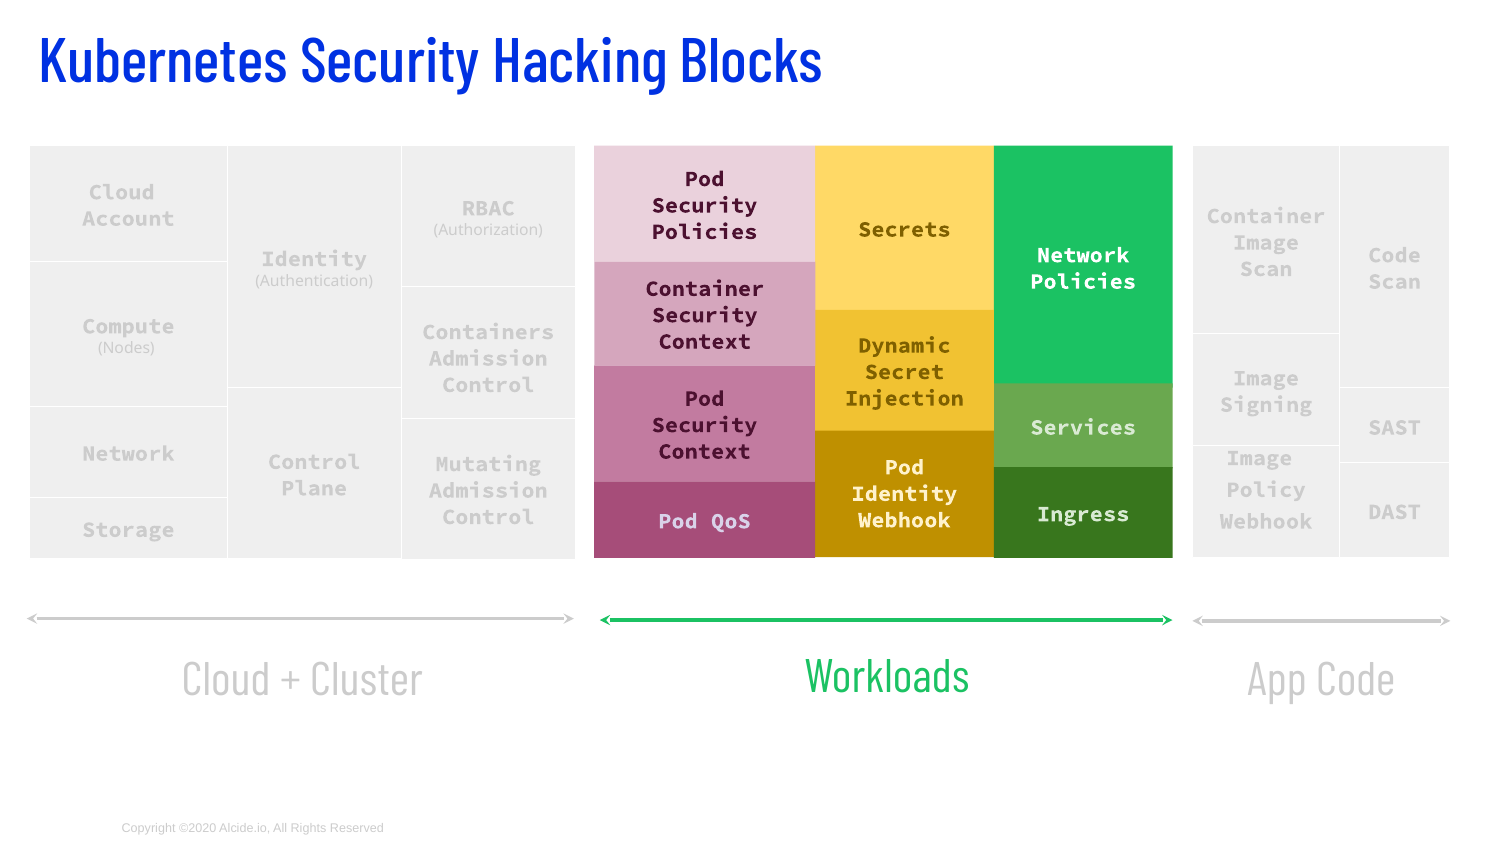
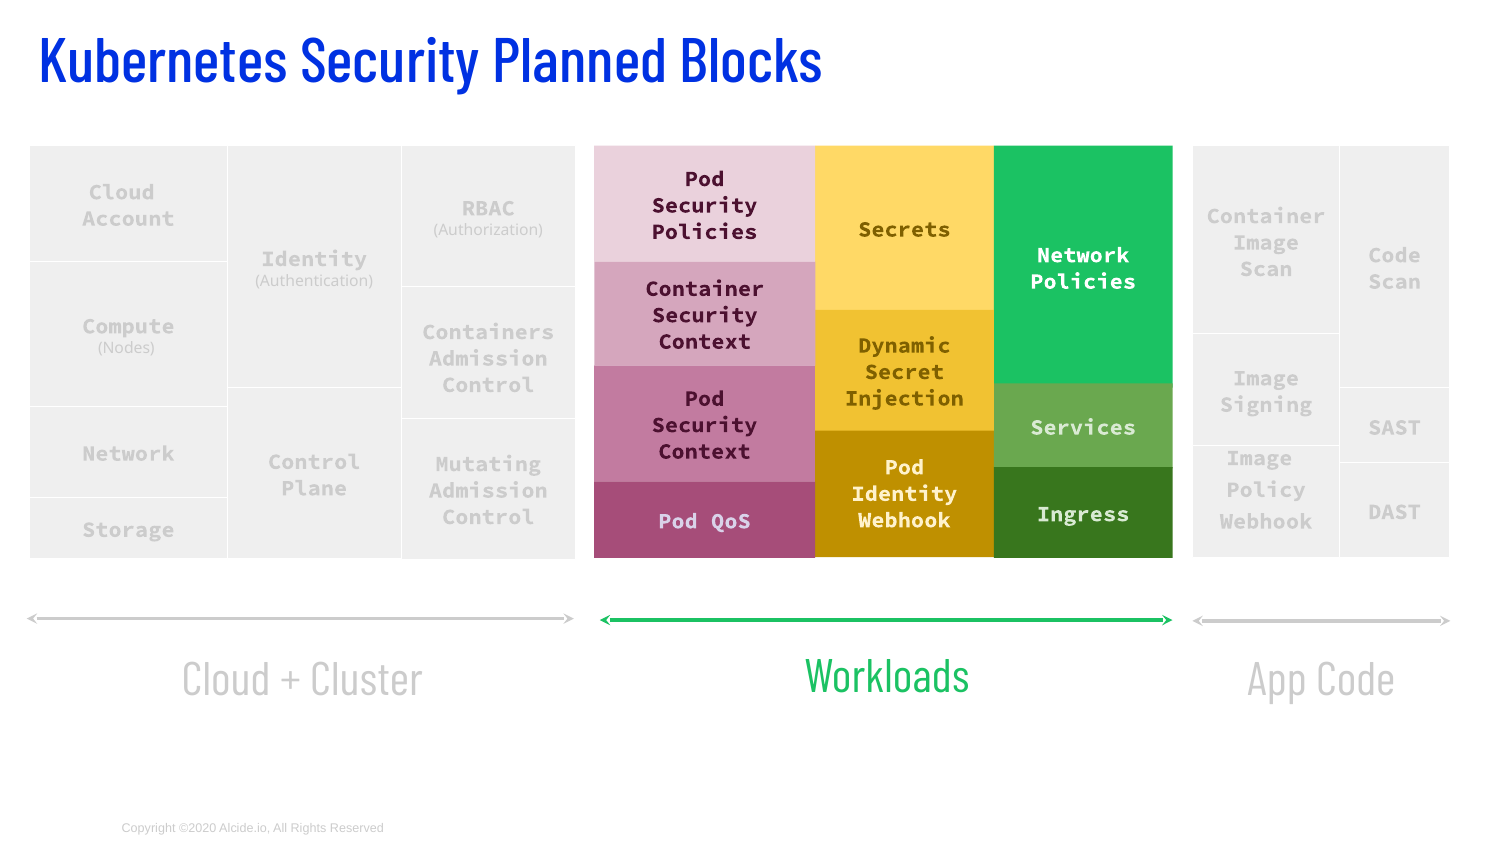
Hacking: Hacking -> Planned
